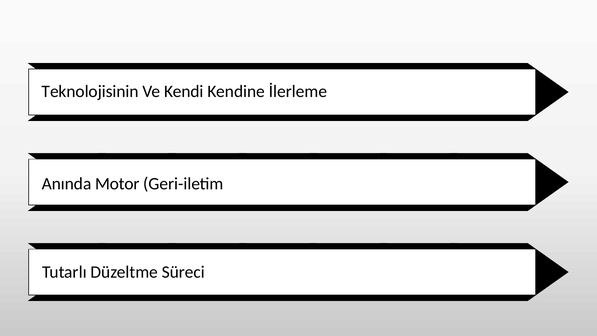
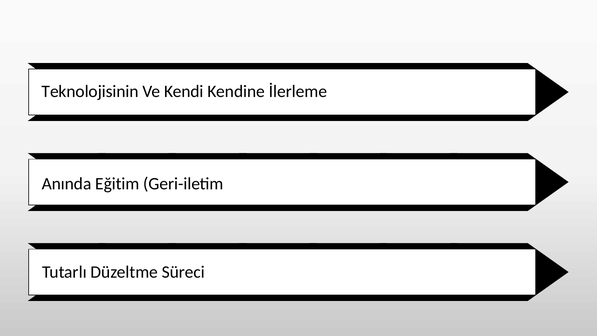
Motor: Motor -> Eğitim
